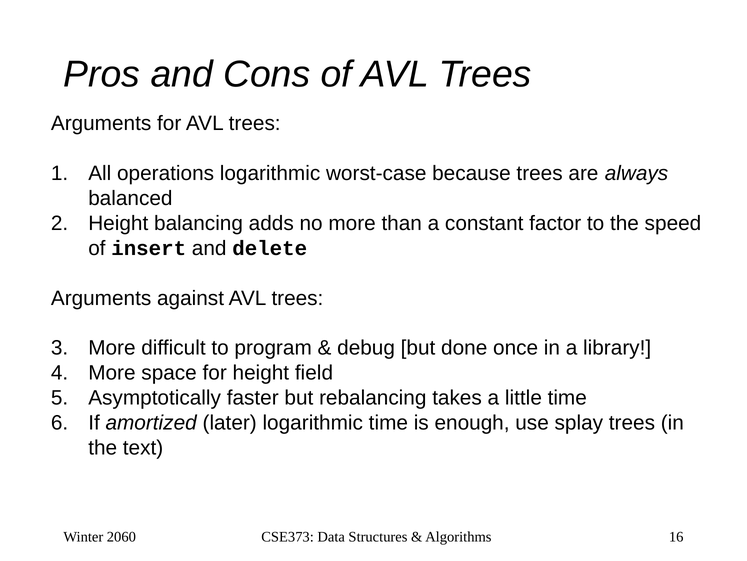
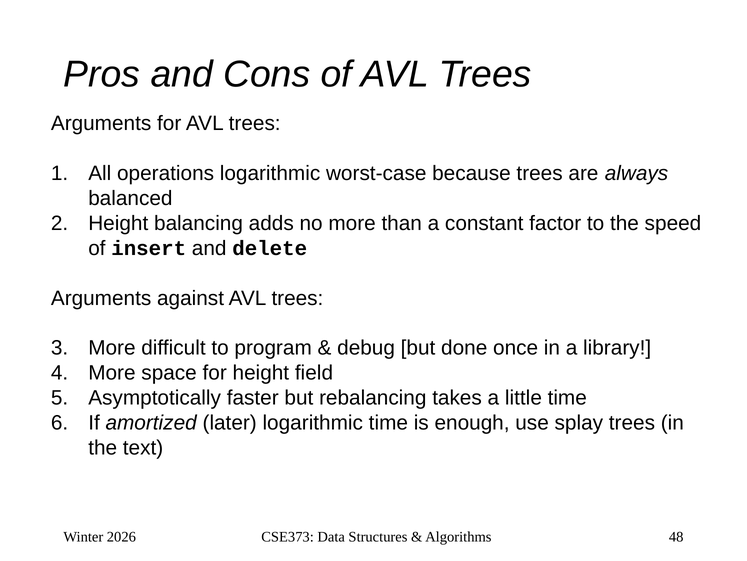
2060: 2060 -> 2026
16: 16 -> 48
